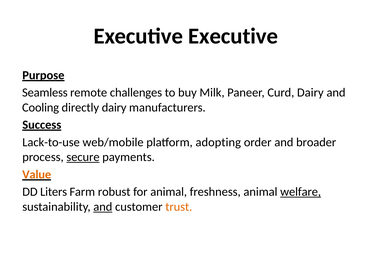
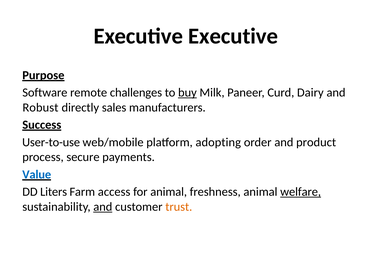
Seamless: Seamless -> Software
buy underline: none -> present
Cooling: Cooling -> Robust
directly dairy: dairy -> sales
Lack-to-use: Lack-to-use -> User-to-use
broader: broader -> product
secure underline: present -> none
Value colour: orange -> blue
robust: robust -> access
